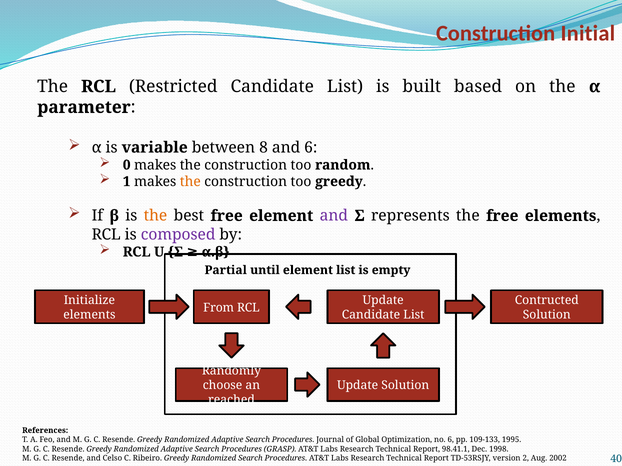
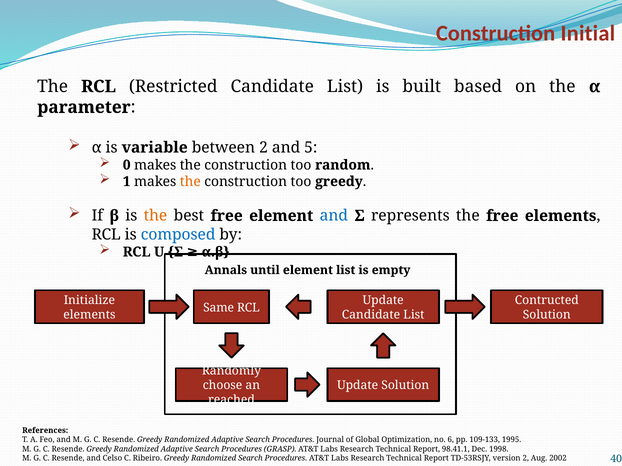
between 8: 8 -> 2
and 6: 6 -> 5
and at (334, 216) colour: purple -> blue
composed colour: purple -> blue
Partial: Partial -> Annals
From: From -> Same
